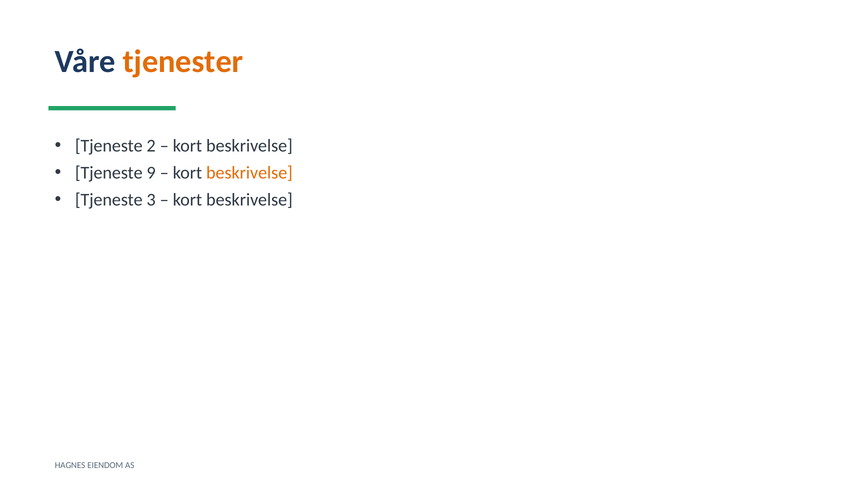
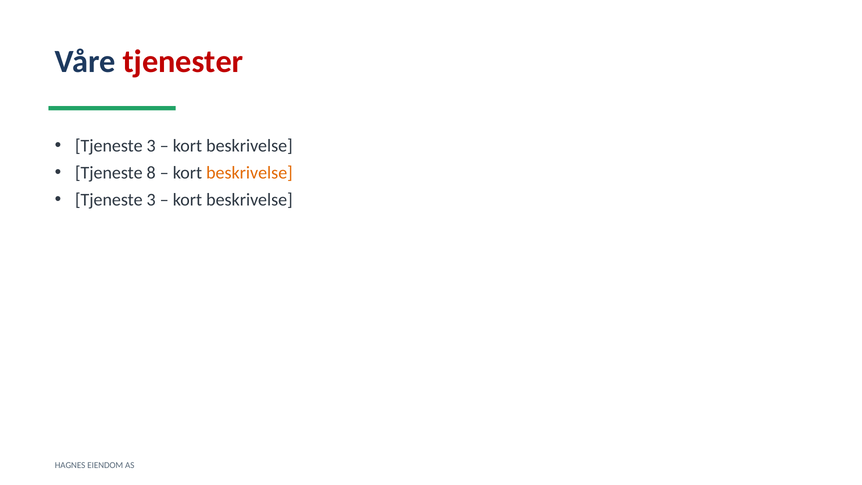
tjenester colour: orange -> red
2 at (151, 146): 2 -> 3
9: 9 -> 8
